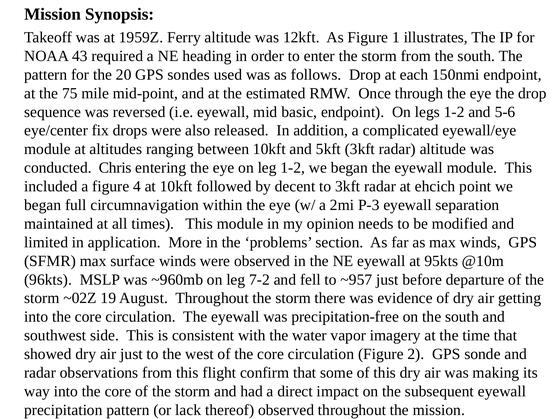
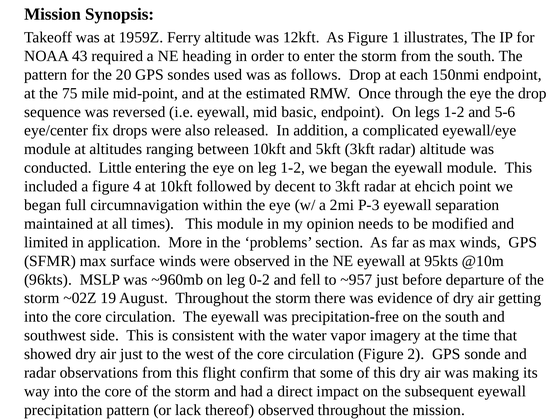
Chris: Chris -> Little
7-2: 7-2 -> 0-2
